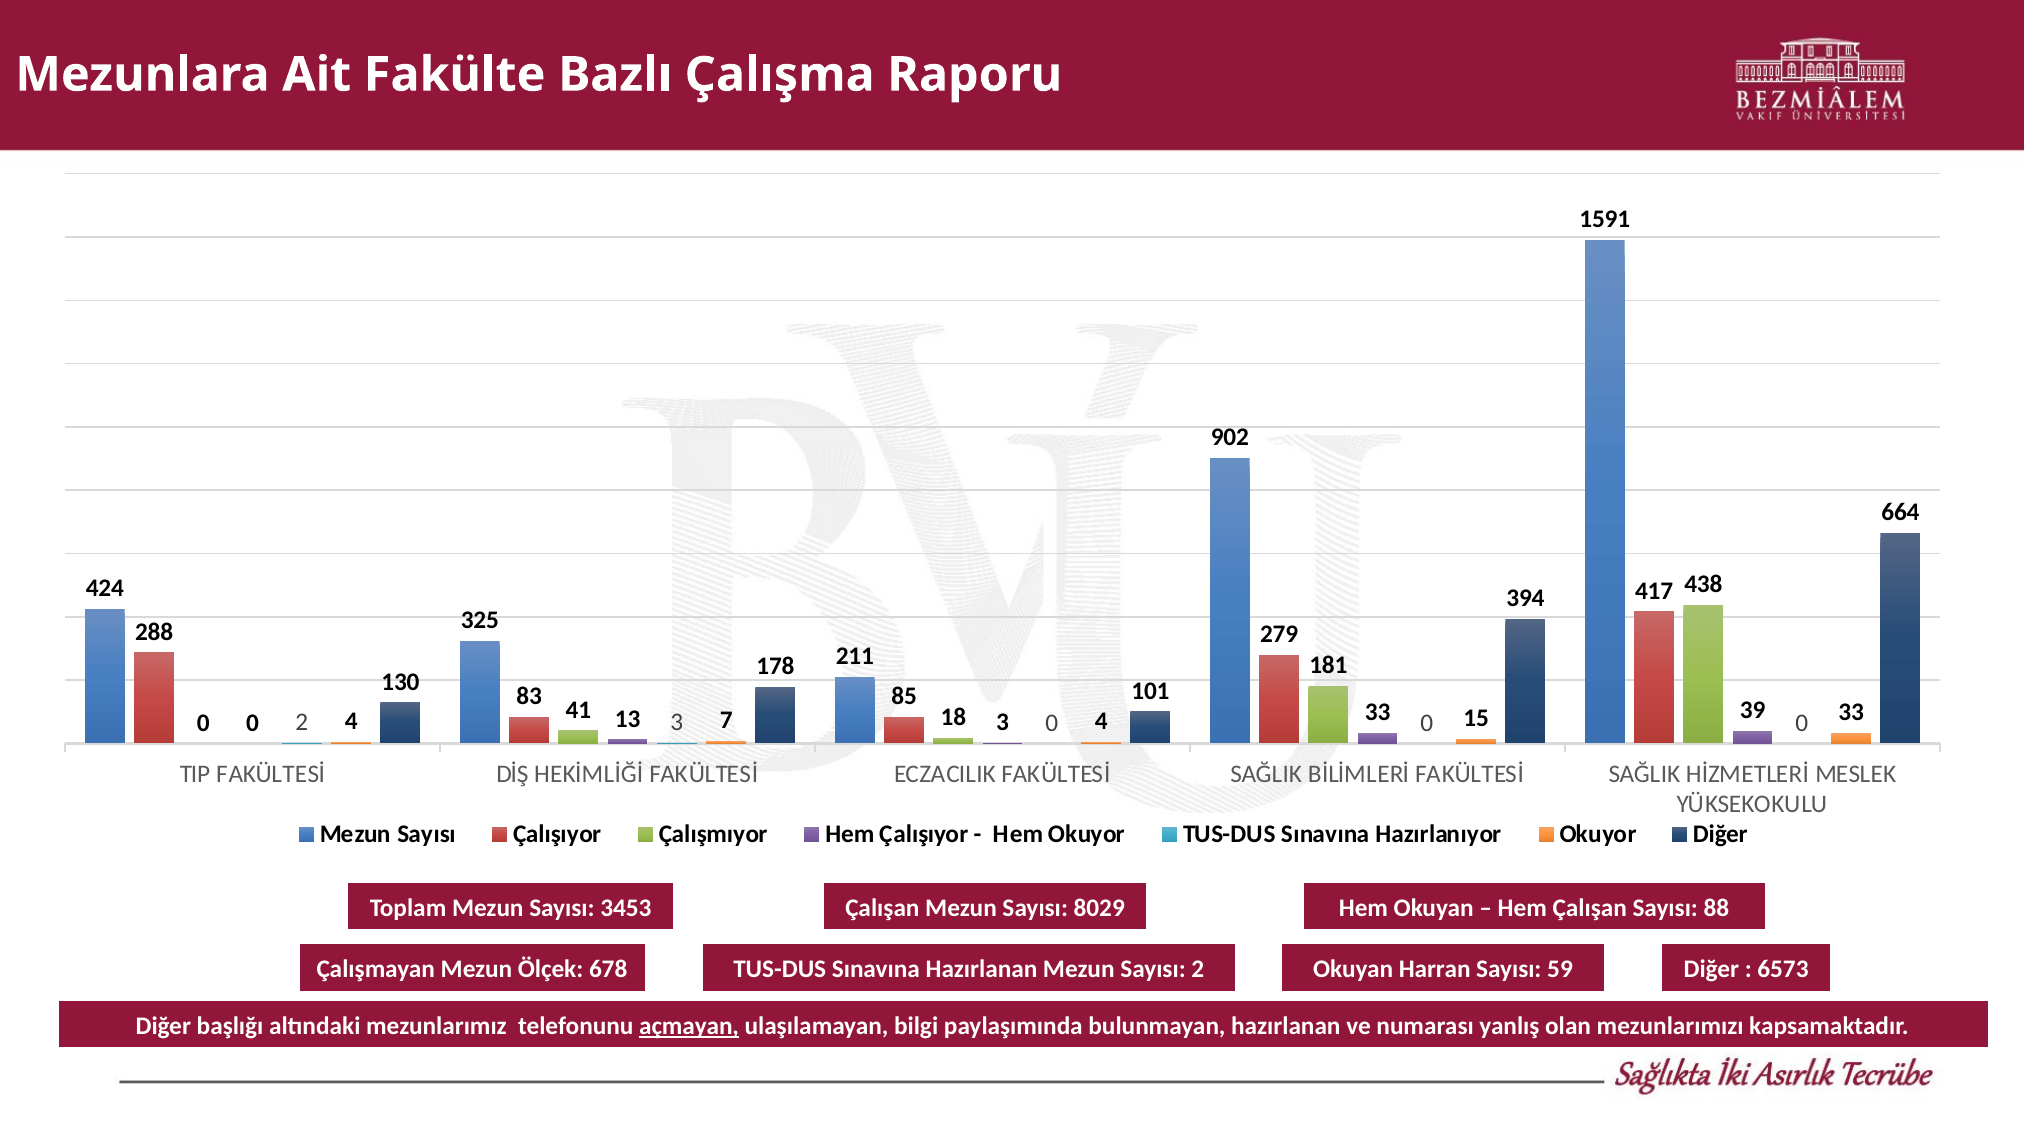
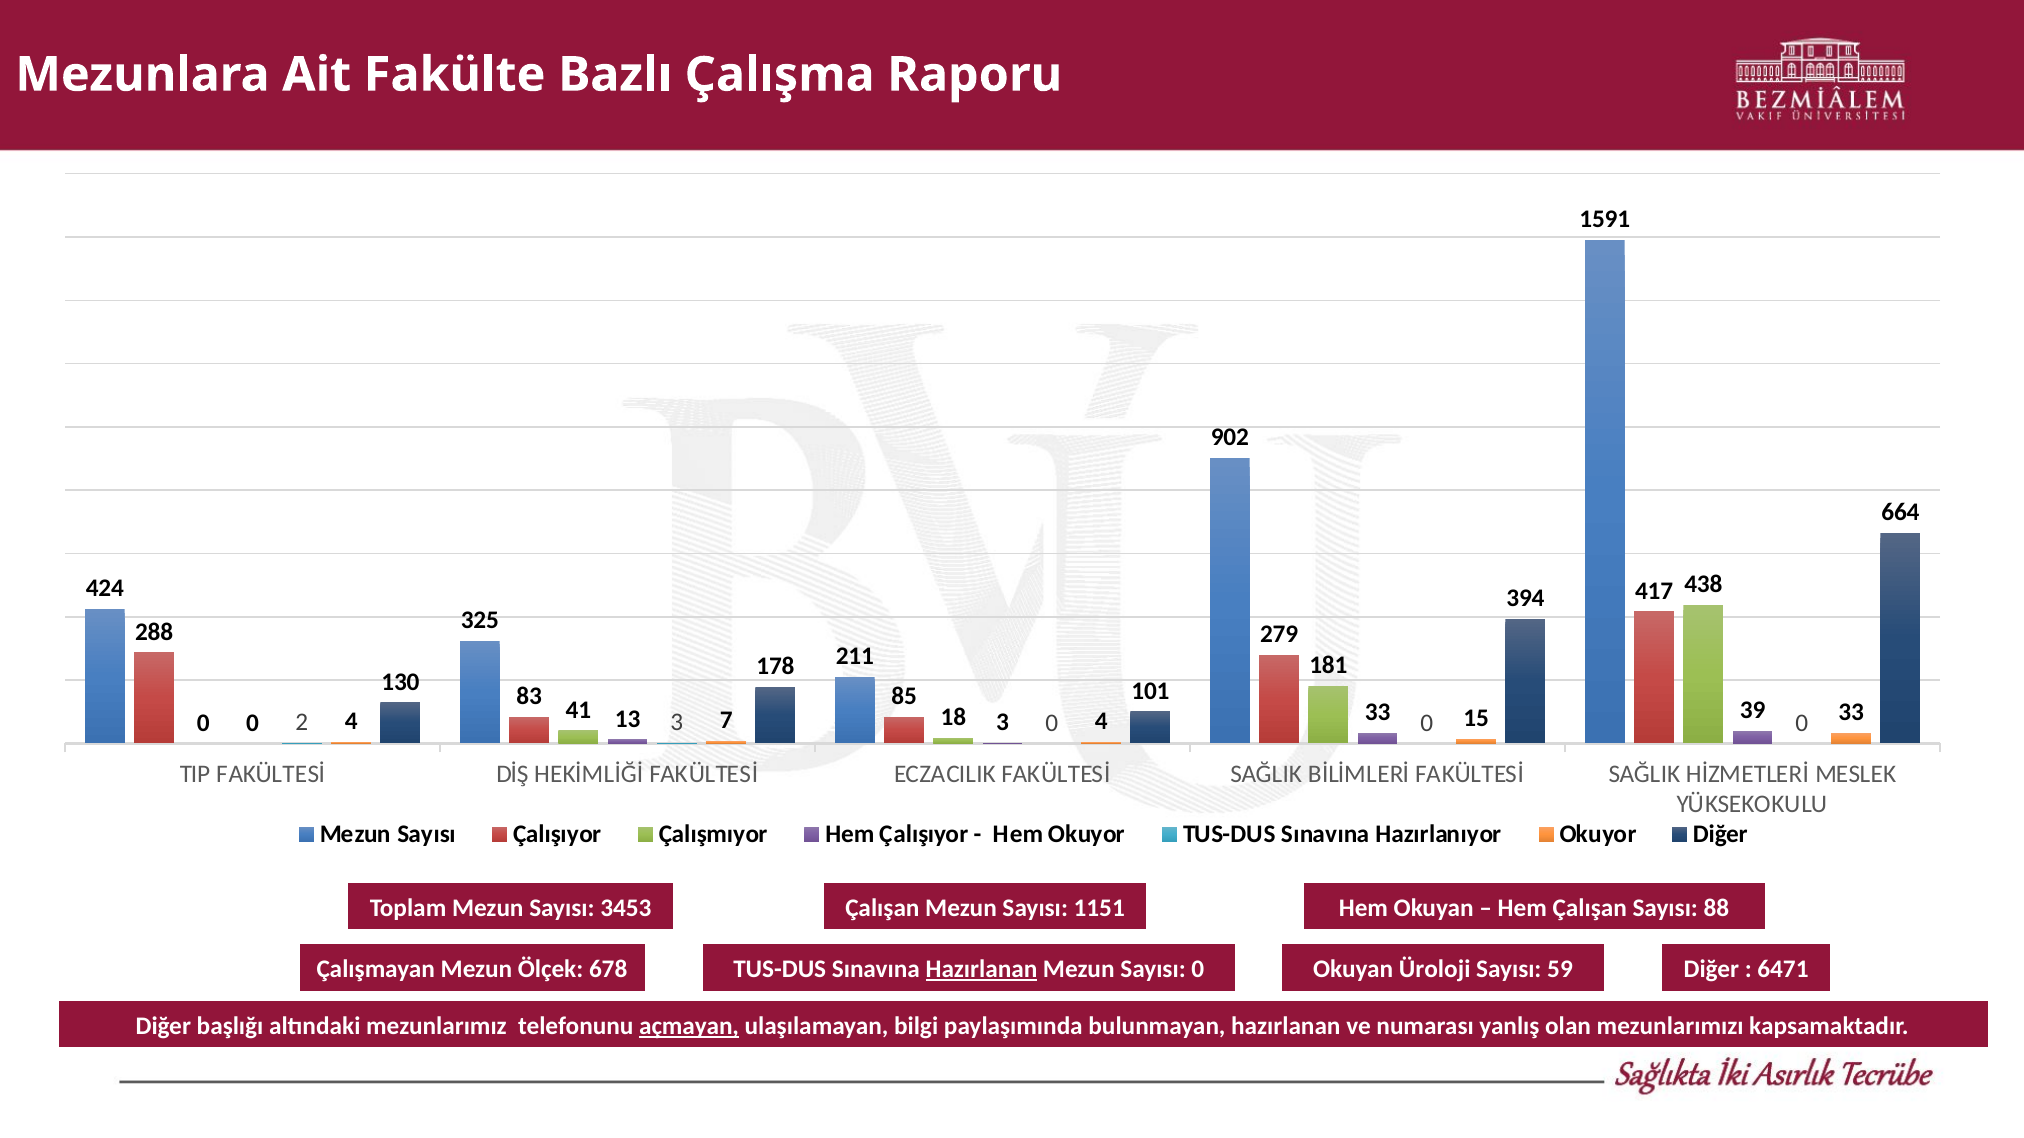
8029: 8029 -> 1151
Hazırlanan at (981, 970) underline: none -> present
Sayısı 2: 2 -> 0
Harran: Harran -> Üroloji
6573: 6573 -> 6471
